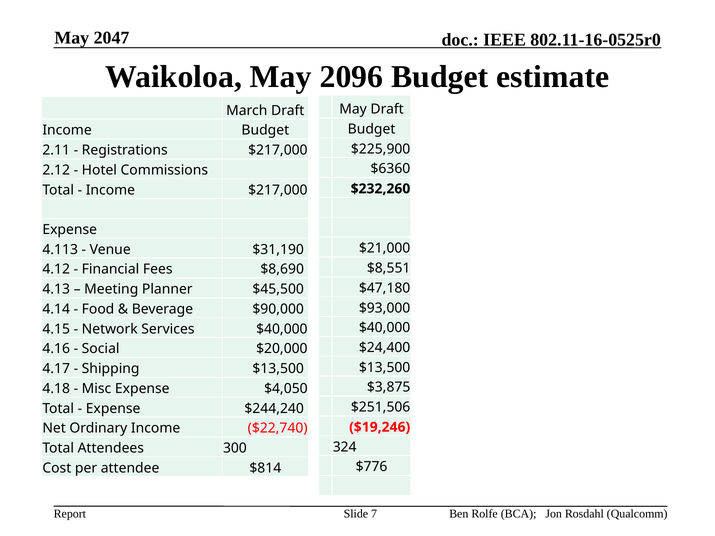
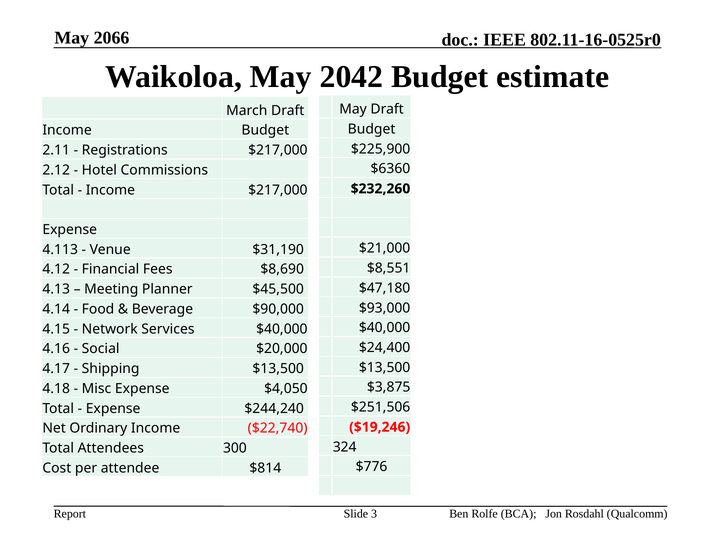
2047: 2047 -> 2066
2096: 2096 -> 2042
7: 7 -> 3
